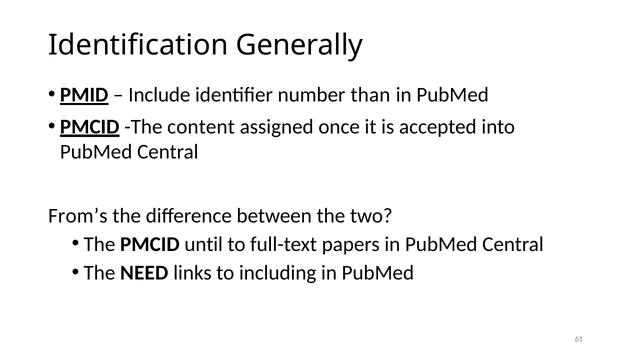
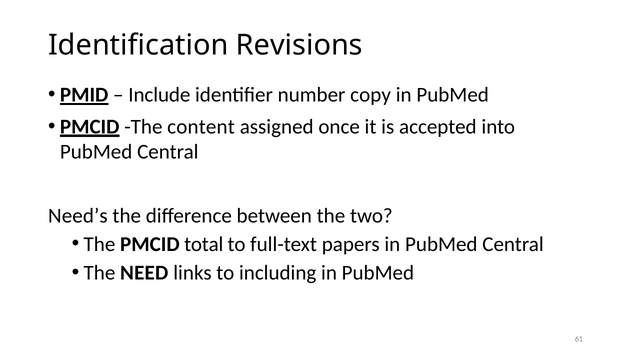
Generally: Generally -> Revisions
than: than -> copy
From’s: From’s -> Need’s
until: until -> total
